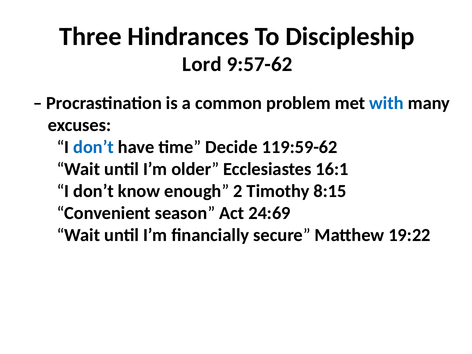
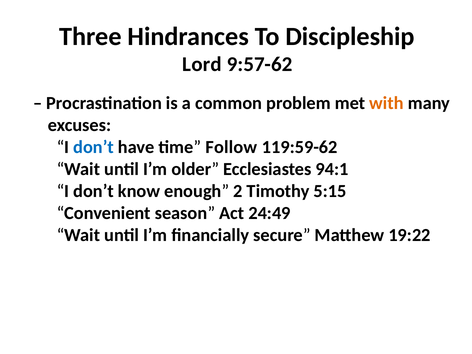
with colour: blue -> orange
Decide: Decide -> Follow
16:1: 16:1 -> 94:1
8:15: 8:15 -> 5:15
24:69: 24:69 -> 24:49
